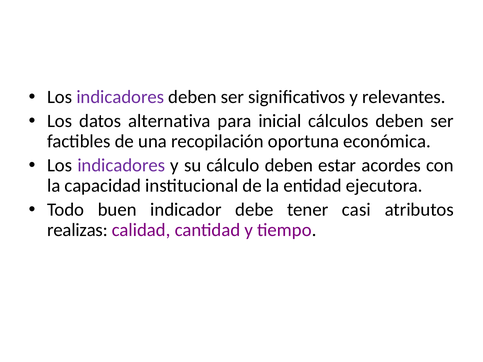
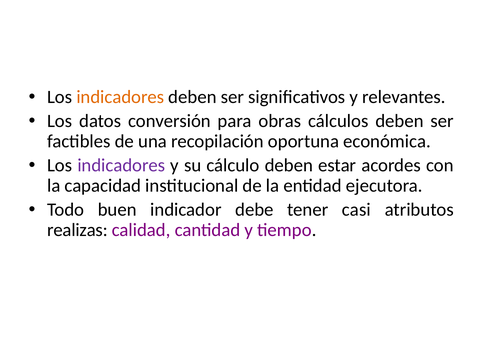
indicadores at (120, 97) colour: purple -> orange
alternativa: alternativa -> conversión
inicial: inicial -> obras
